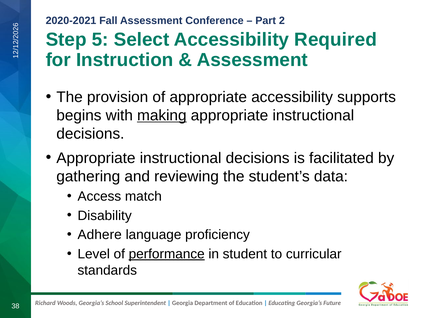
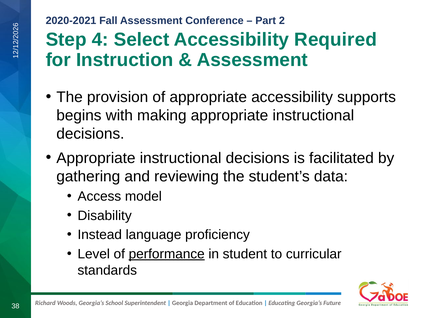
5: 5 -> 4
making underline: present -> none
match: match -> model
Adhere: Adhere -> Instead
